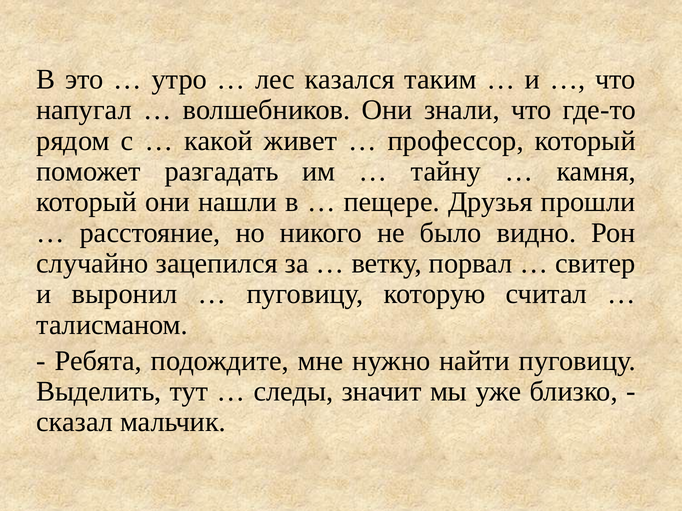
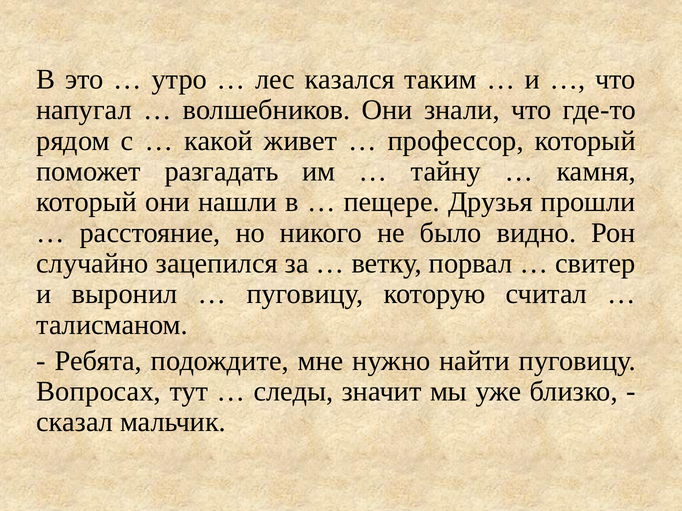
Выделить: Выделить -> Вопросах
